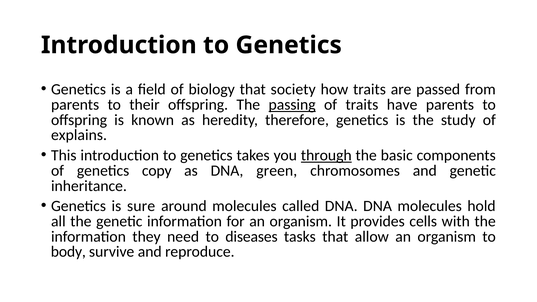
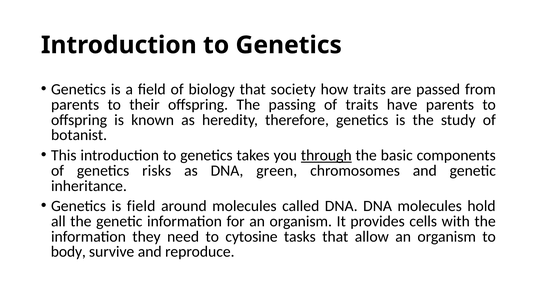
passing underline: present -> none
explains: explains -> botanist
copy: copy -> risks
is sure: sure -> field
diseases: diseases -> cytosine
